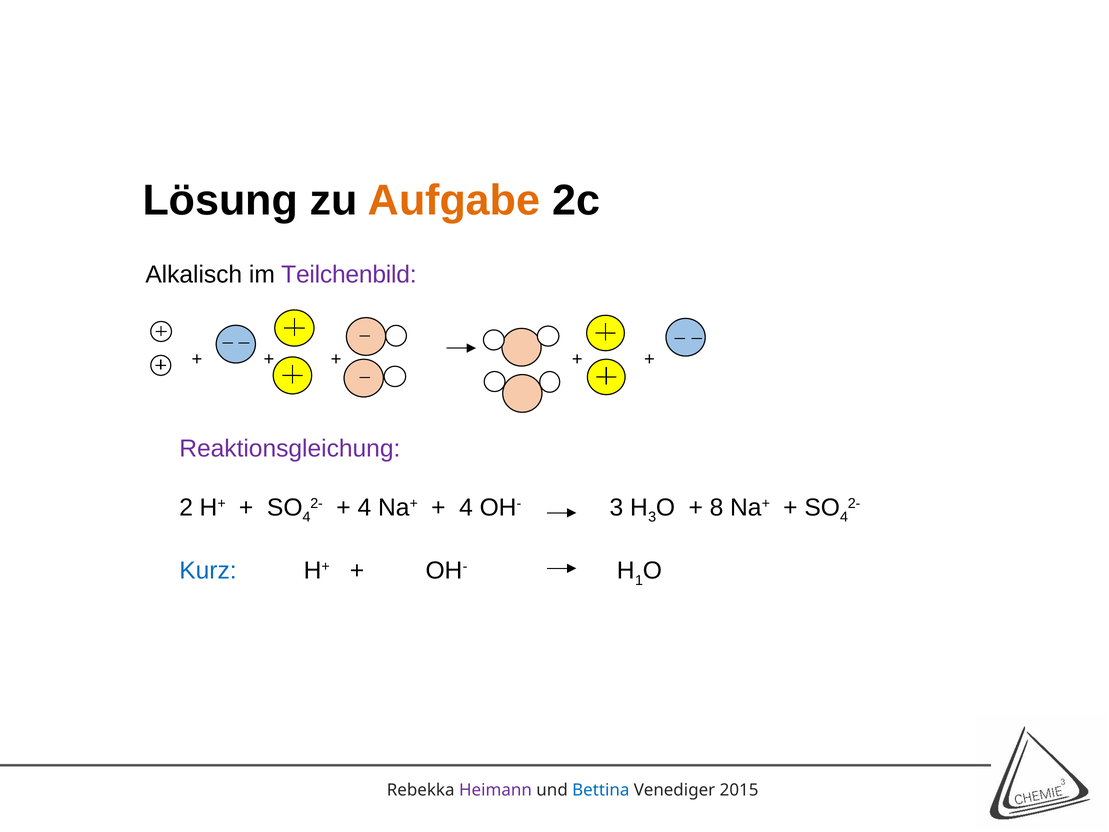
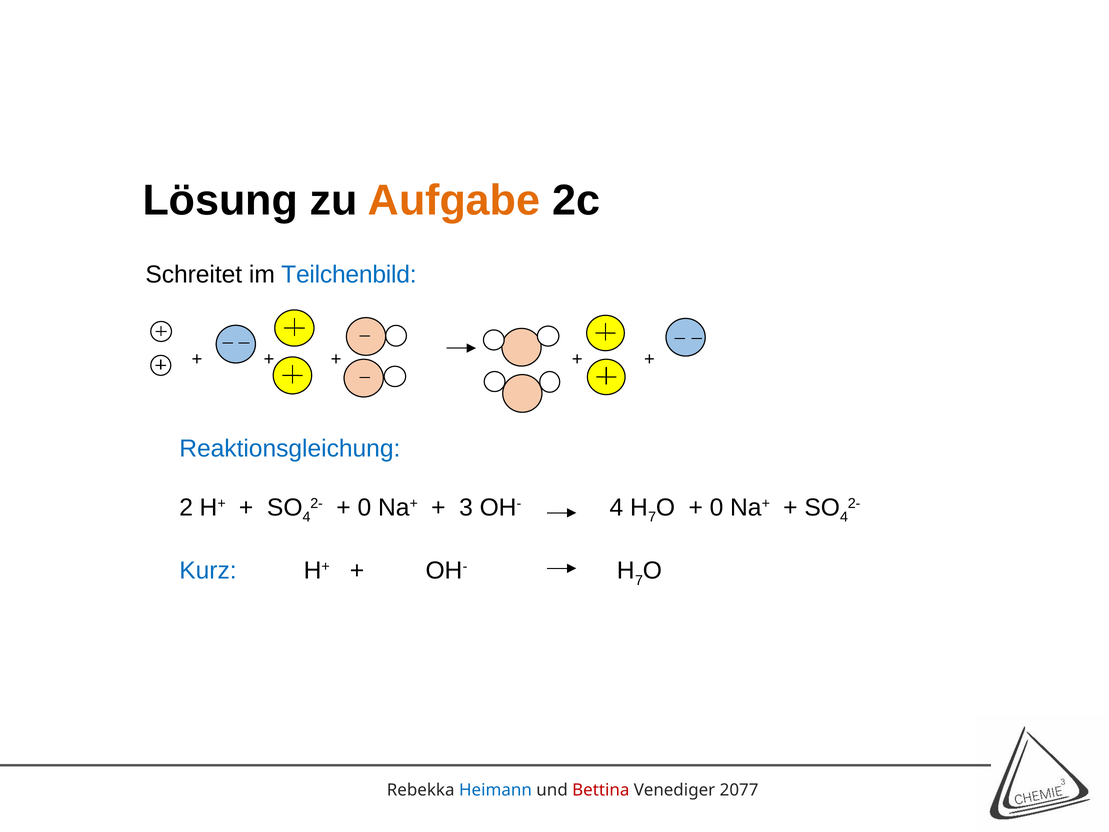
Alkalisch: Alkalisch -> Schreitet
Teilchenbild colour: purple -> blue
Reaktionsgleichung colour: purple -> blue
4 at (364, 507): 4 -> 0
4 at (466, 507): 4 -> 3
OH- 3: 3 -> 4
3 at (652, 517): 3 -> 7
8 at (716, 507): 8 -> 0
1 at (639, 580): 1 -> 7
Heimann colour: purple -> blue
Bettina colour: blue -> red
2015: 2015 -> 2077
